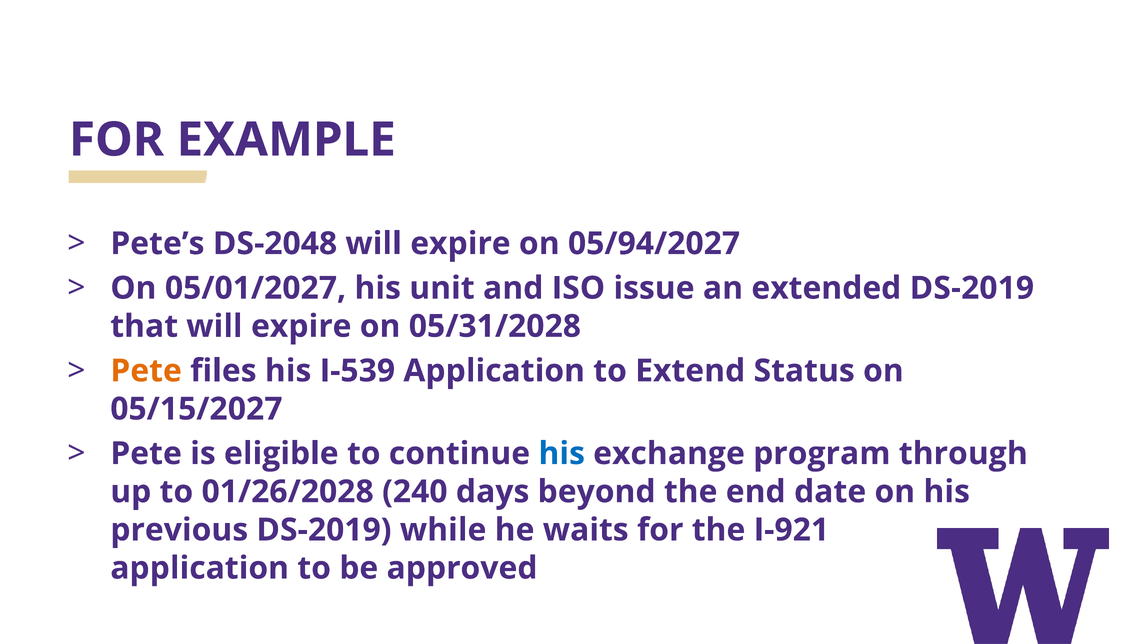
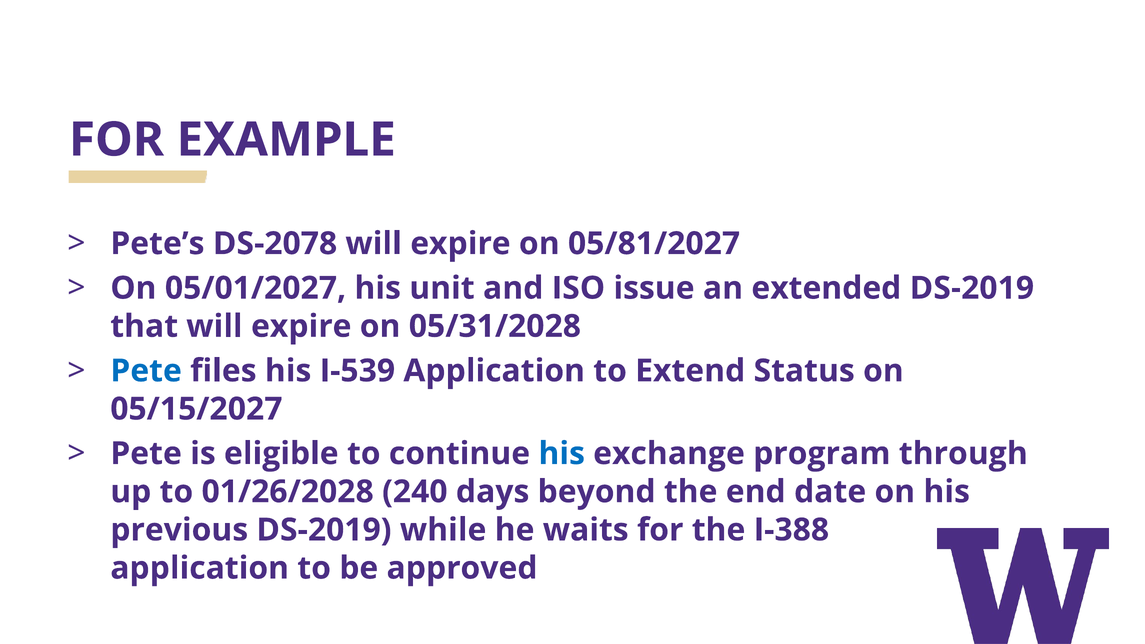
DS-2048: DS-2048 -> DS-2078
05/94/2027: 05/94/2027 -> 05/81/2027
Pete at (146, 371) colour: orange -> blue
I-921: I-921 -> I-388
